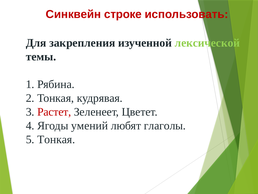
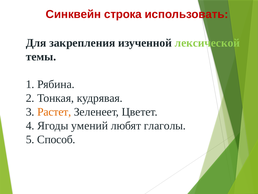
строке: строке -> строка
Растет colour: red -> orange
5 Тонкая: Тонкая -> Способ
